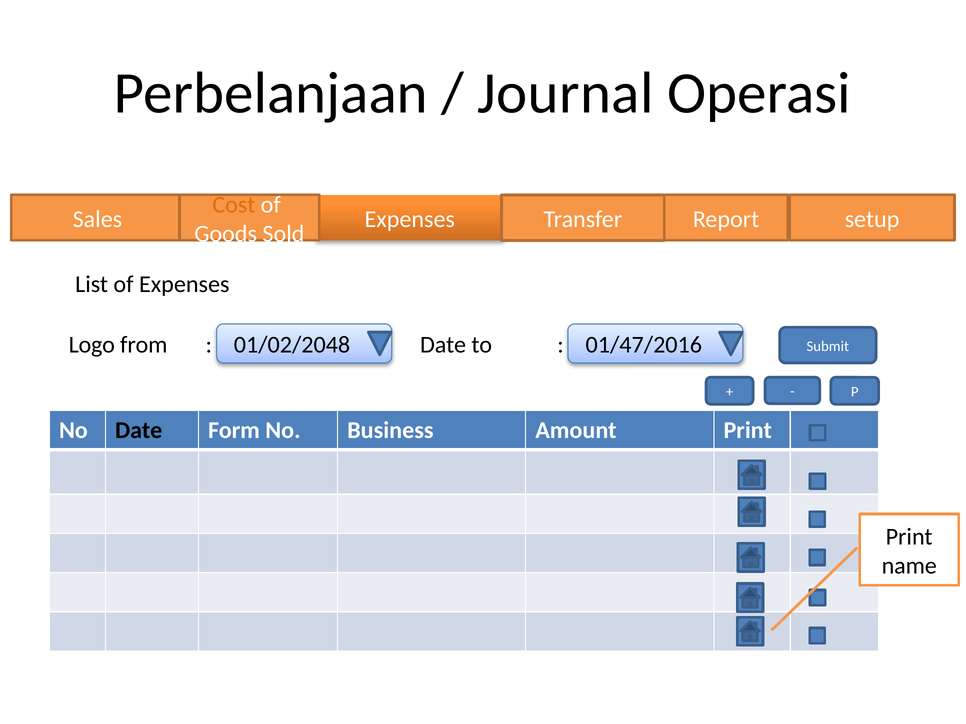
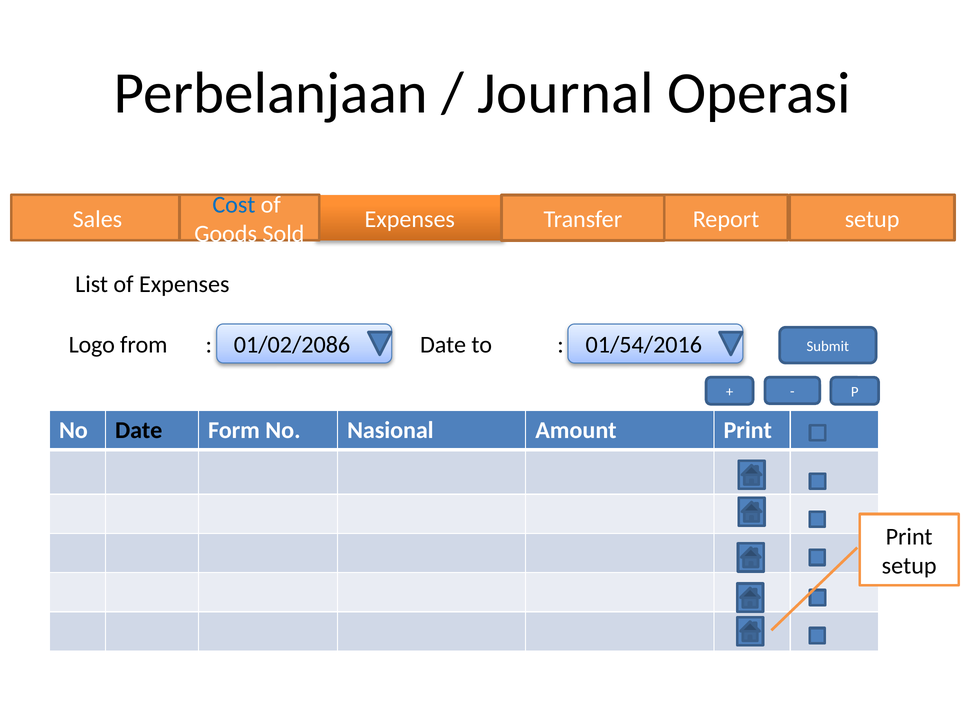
Cost colour: orange -> blue
01/02/2048: 01/02/2048 -> 01/02/2086
01/47/2016: 01/47/2016 -> 01/54/2016
Business: Business -> Nasional
name at (909, 566): name -> setup
